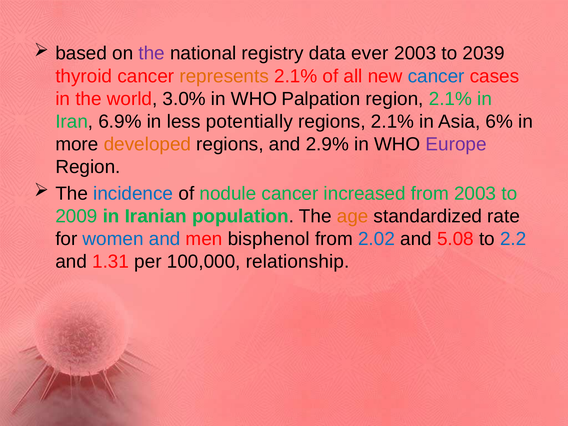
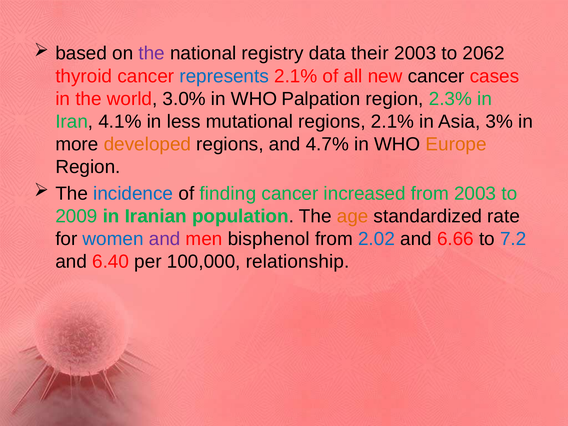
ever: ever -> their
2039: 2039 -> 2062
represents colour: orange -> blue
cancer at (436, 76) colour: blue -> black
region 2.1%: 2.1% -> 2.3%
6.9%: 6.9% -> 4.1%
potentially: potentially -> mutational
6%: 6% -> 3%
2.9%: 2.9% -> 4.7%
Europe colour: purple -> orange
nodule: nodule -> finding
and at (165, 239) colour: blue -> purple
5.08: 5.08 -> 6.66
2.2: 2.2 -> 7.2
1.31: 1.31 -> 6.40
